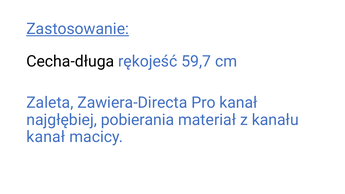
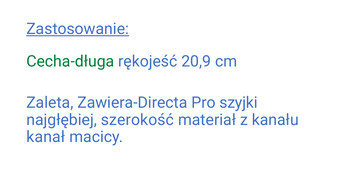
Cecha-długa colour: black -> green
59,7: 59,7 -> 20,9
Pro kanał: kanał -> szyjki
pobierania: pobierania -> szerokość
